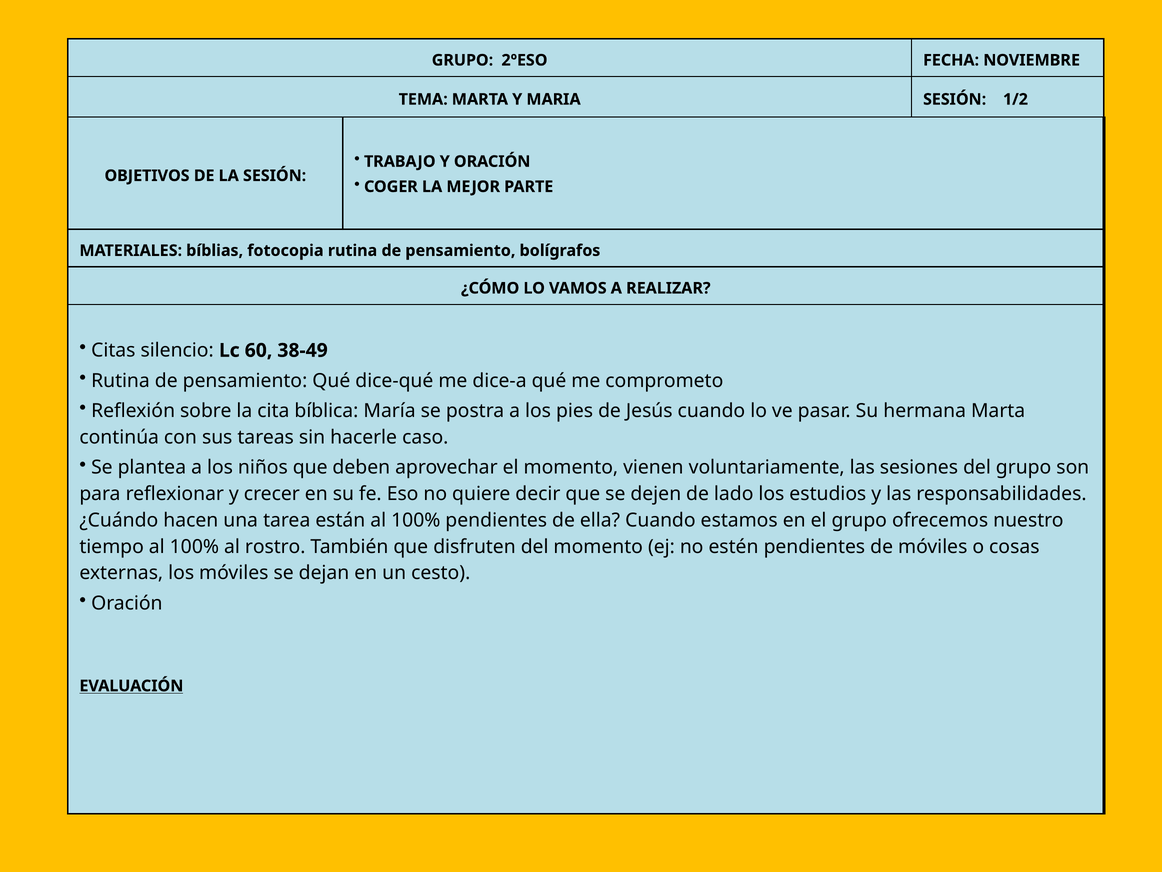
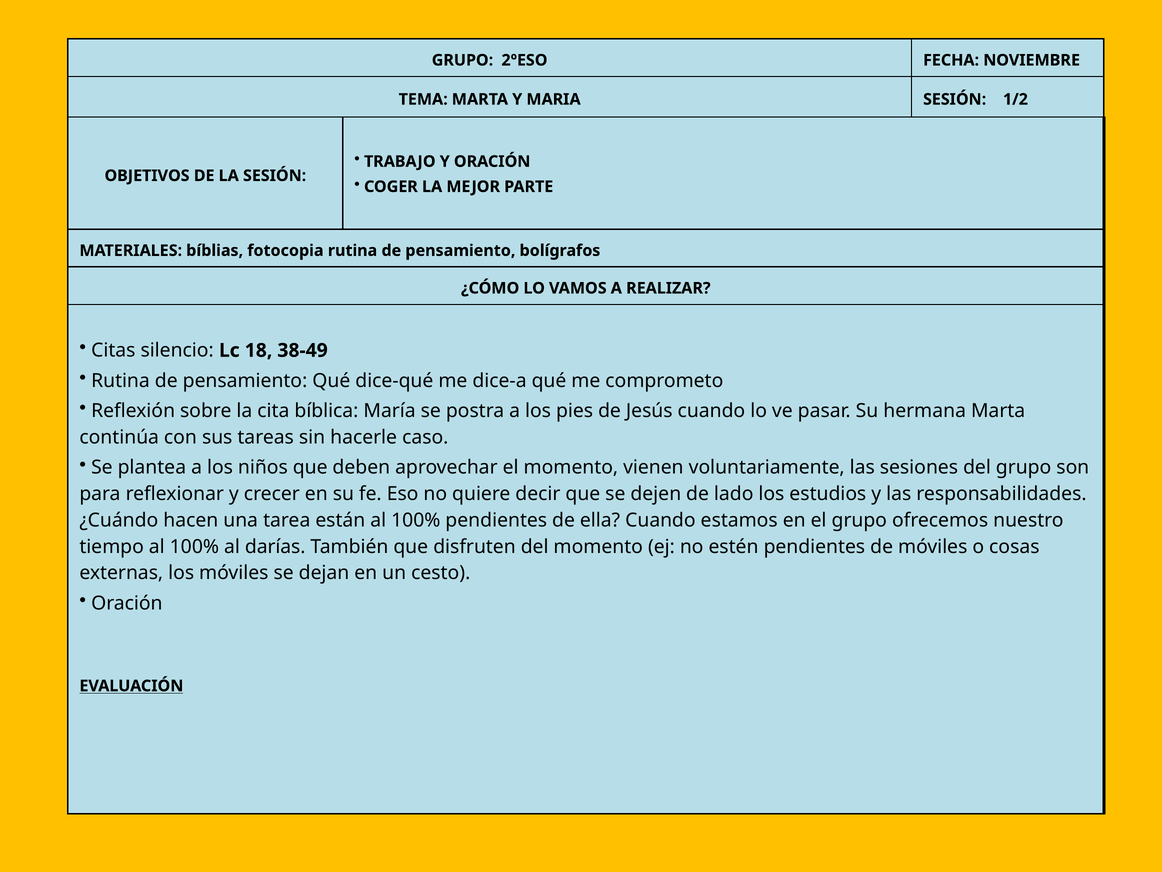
60: 60 -> 18
rostro: rostro -> darías
